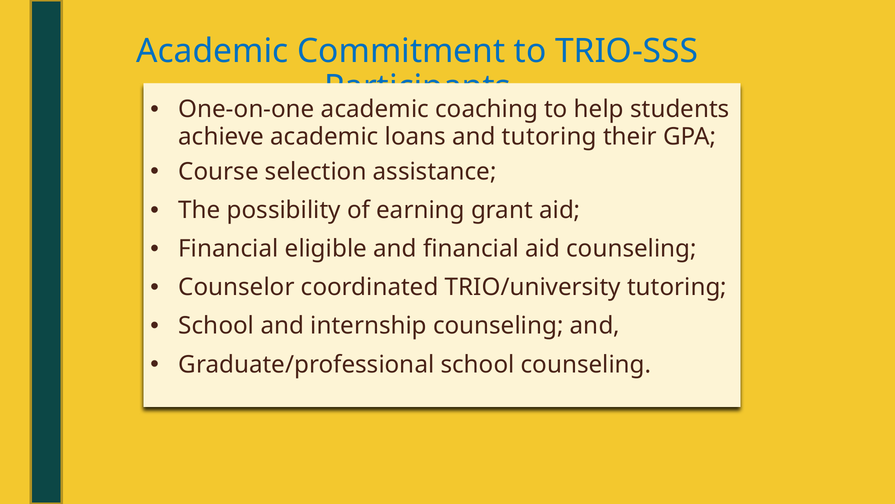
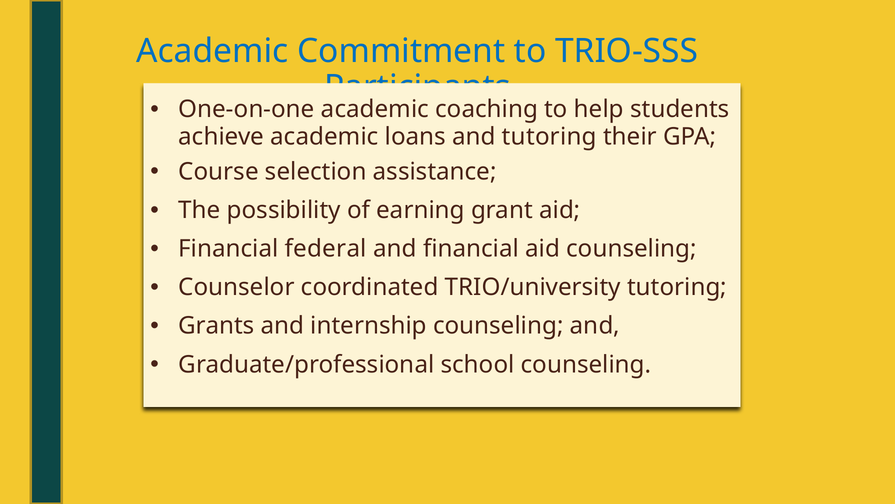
eligible: eligible -> federal
School at (216, 326): School -> Grants
